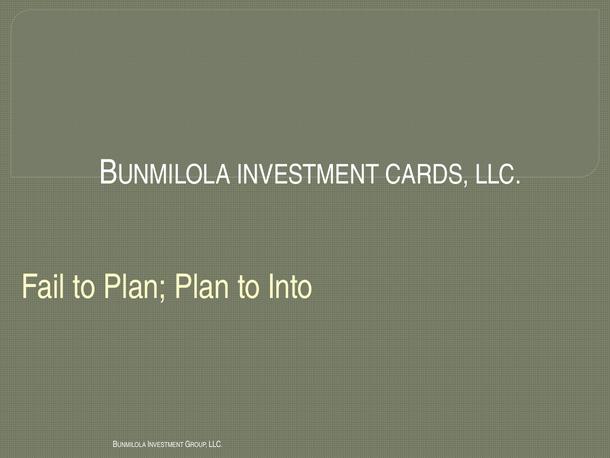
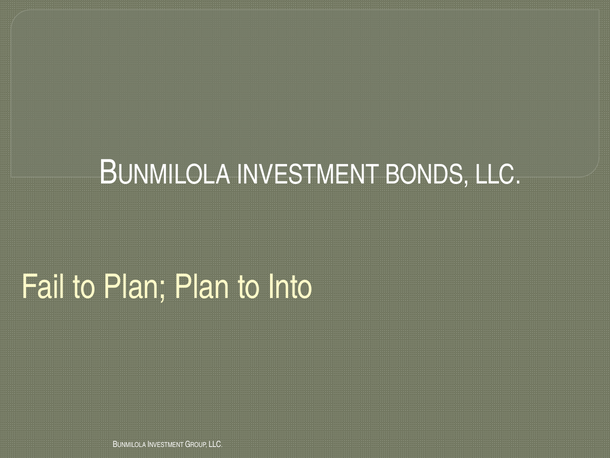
CARDS: CARDS -> BONDS
